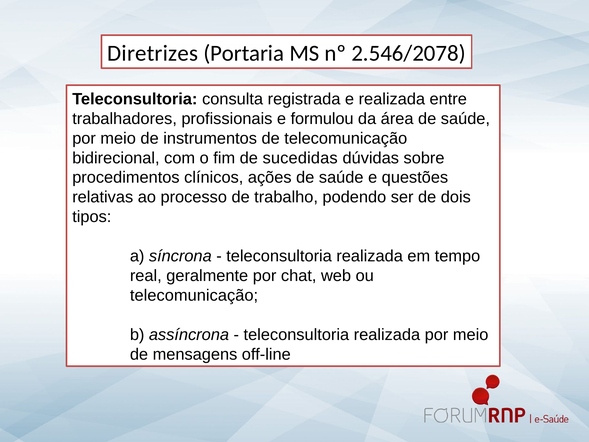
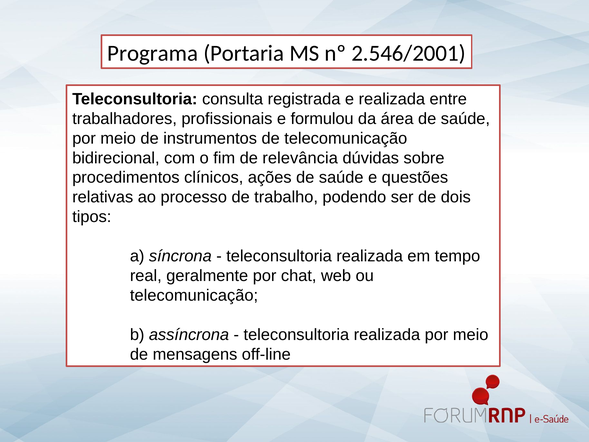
Diretrizes: Diretrizes -> Programa
2.546/2078: 2.546/2078 -> 2.546/2001
sucedidas: sucedidas -> relevância
